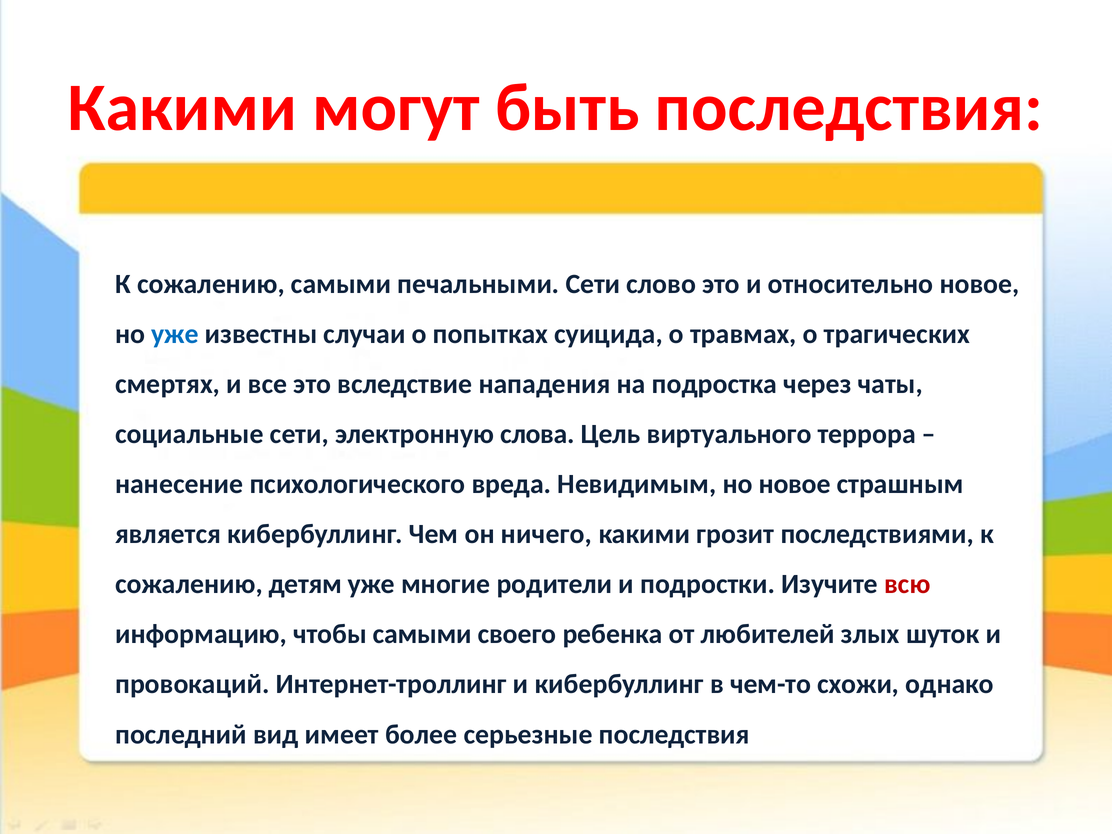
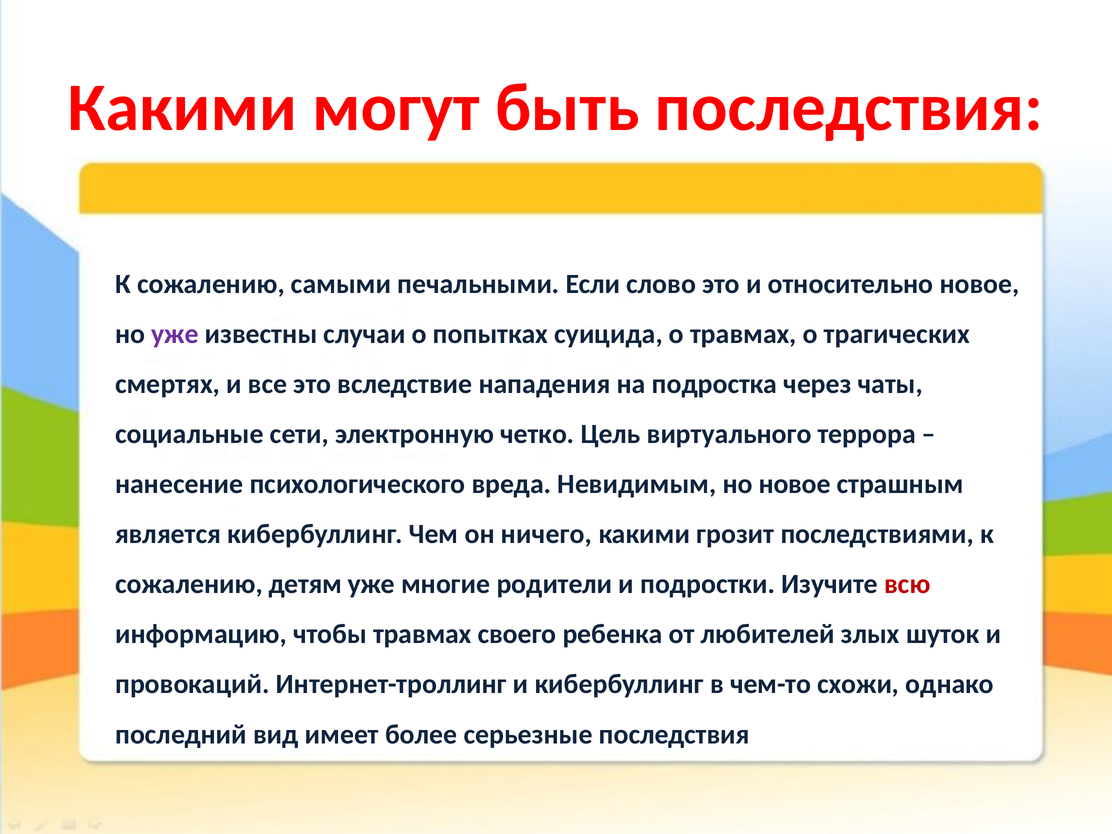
печальными Сети: Сети -> Если
уже at (175, 334) colour: blue -> purple
слова: слова -> четко
чтобы самыми: самыми -> травмах
